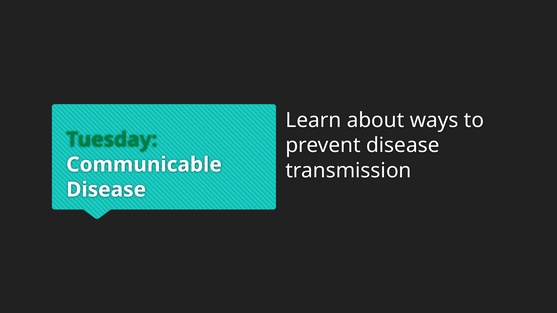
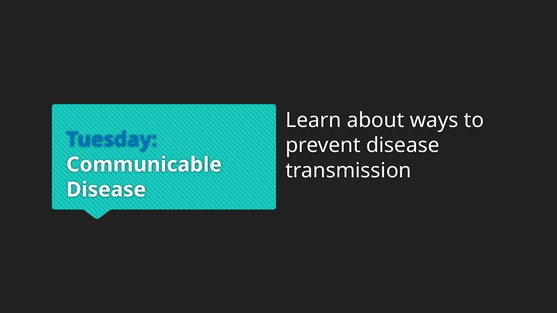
Tuesday colour: green -> blue
